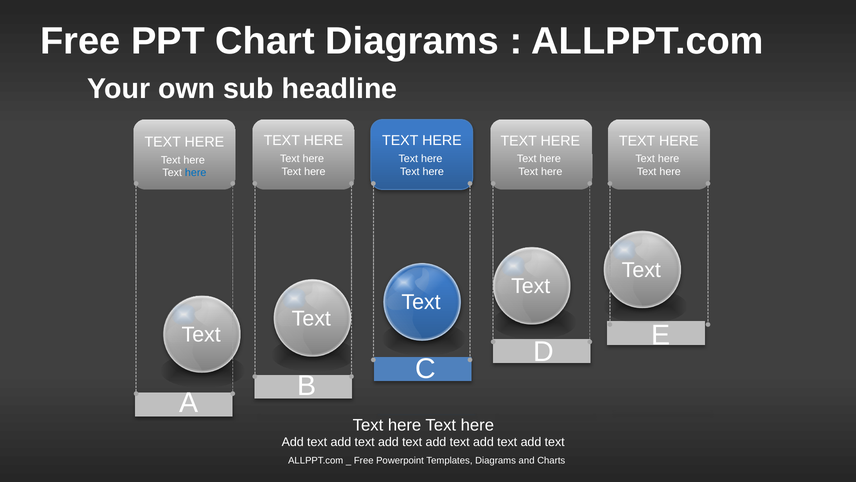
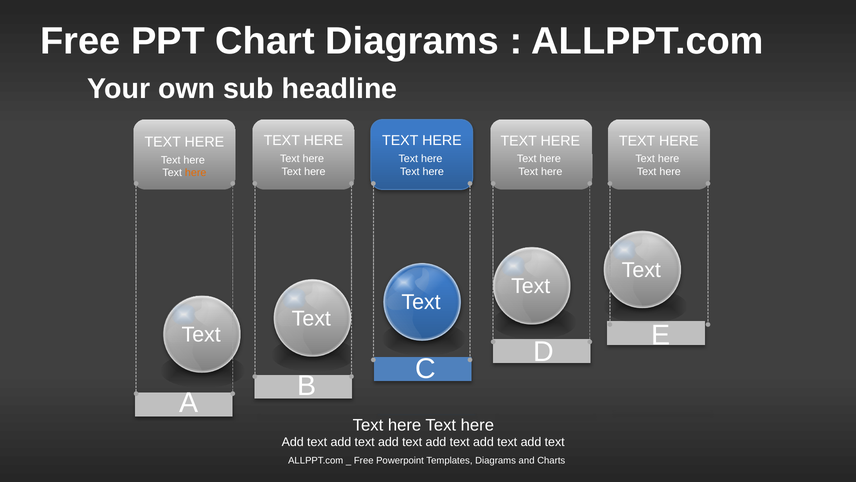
here at (196, 173) colour: blue -> orange
